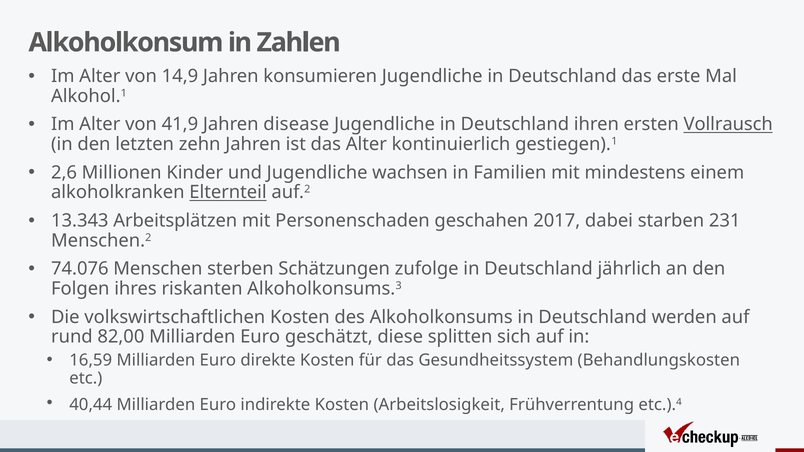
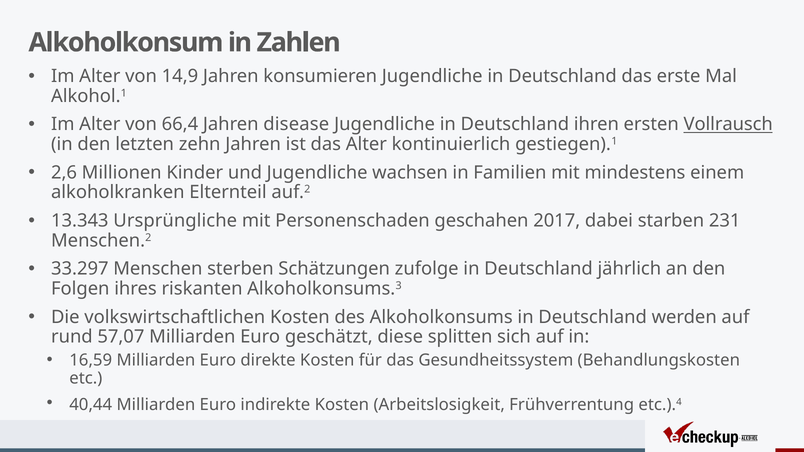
41,9: 41,9 -> 66,4
Elternteil underline: present -> none
Arbeitsplätzen: Arbeitsplätzen -> Ursprüngliche
74.076: 74.076 -> 33.297
82,00: 82,00 -> 57,07
